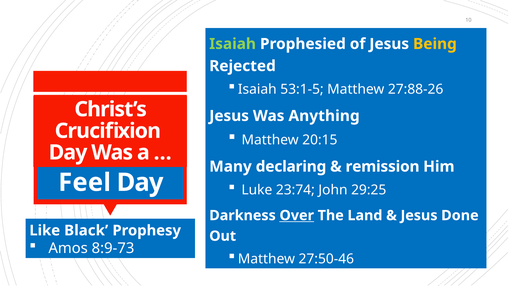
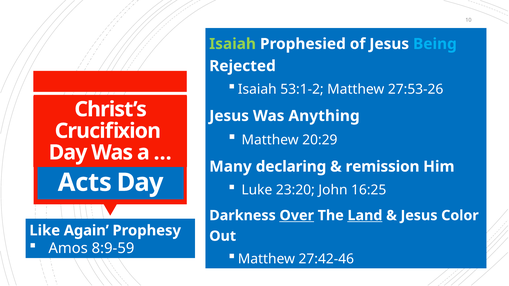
Being colour: yellow -> light blue
53:1-5: 53:1-5 -> 53:1-2
27:88-26: 27:88-26 -> 27:53-26
20:15: 20:15 -> 20:29
Feel: Feel -> Acts
23:74: 23:74 -> 23:20
29:25: 29:25 -> 16:25
Land underline: none -> present
Done: Done -> Color
Black: Black -> Again
8:9-73: 8:9-73 -> 8:9-59
27:50-46: 27:50-46 -> 27:42-46
